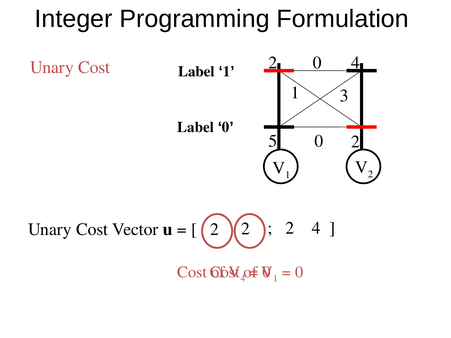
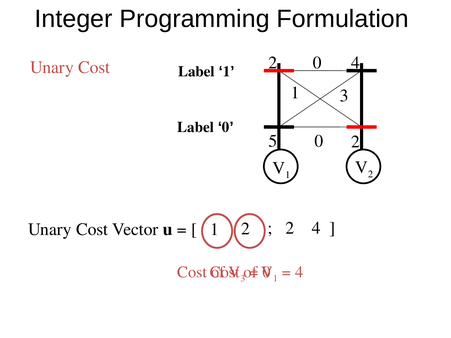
2 at (215, 230): 2 -> 1
4 at (243, 279): 4 -> 3
0 at (299, 272): 0 -> 4
